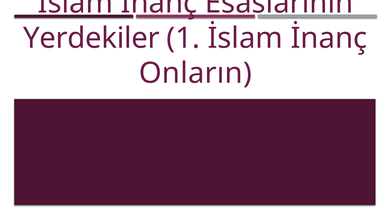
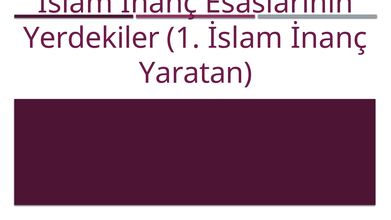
Onların: Onların -> Yaratan
